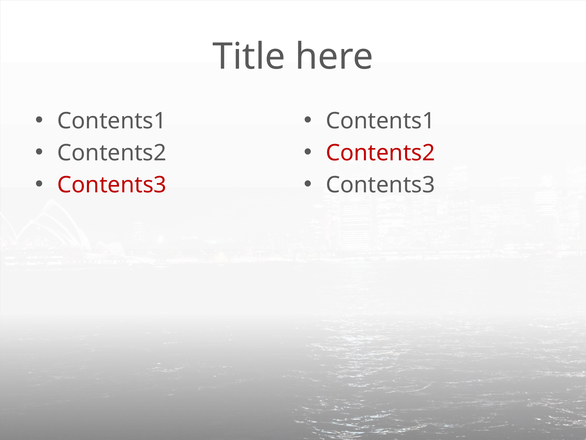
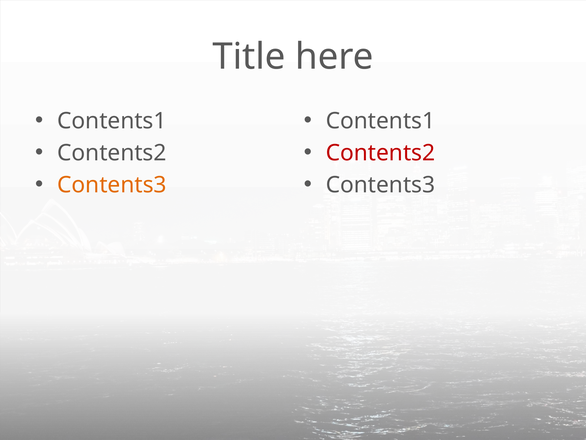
Contents3 at (112, 185) colour: red -> orange
